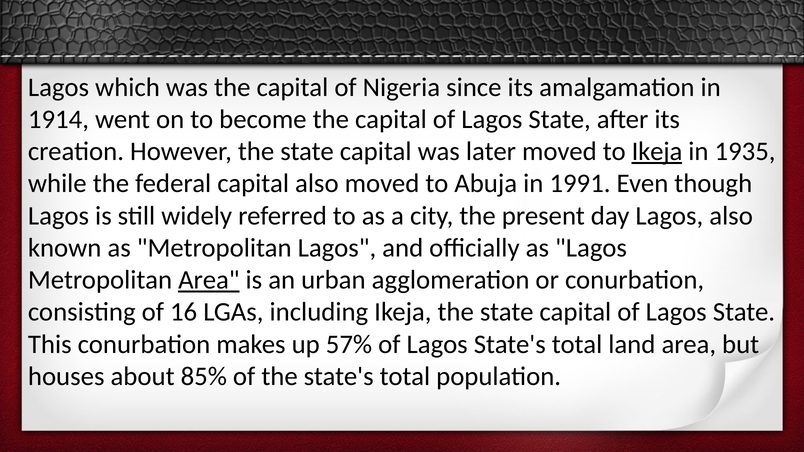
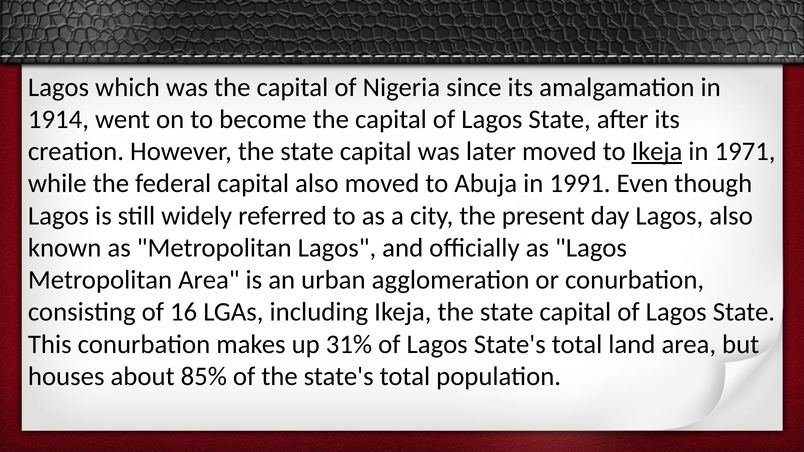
1935: 1935 -> 1971
Area at (209, 280) underline: present -> none
57%: 57% -> 31%
